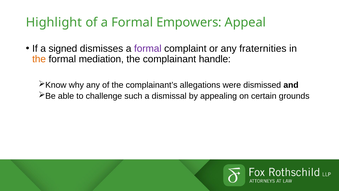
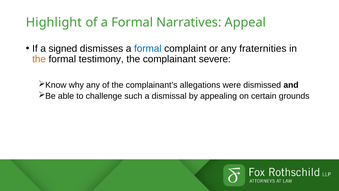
Empowers: Empowers -> Narratives
formal at (148, 48) colour: purple -> blue
mediation: mediation -> testimony
handle: handle -> severe
